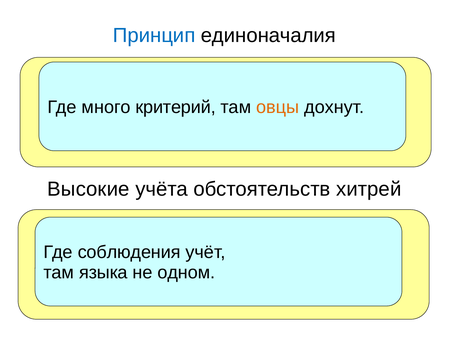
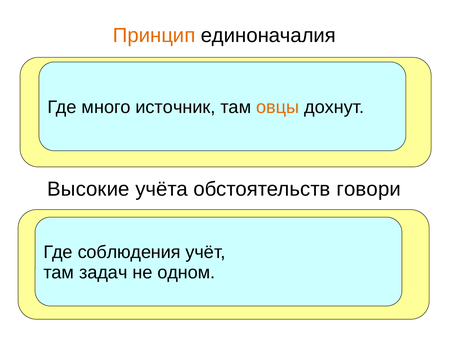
Принцип colour: blue -> orange
критерий: критерий -> источник
хитрей: хитрей -> говори
языка: языка -> задач
